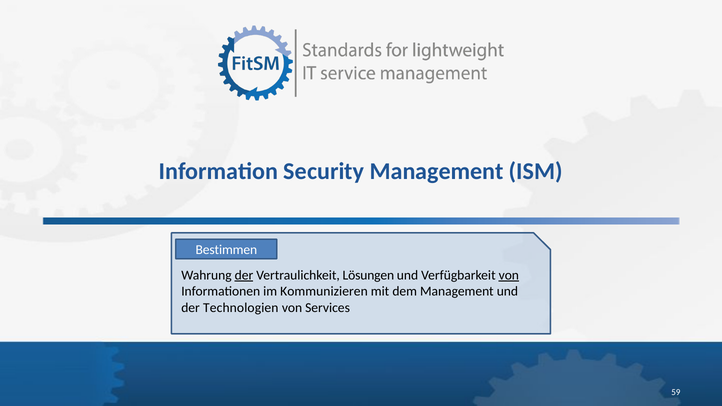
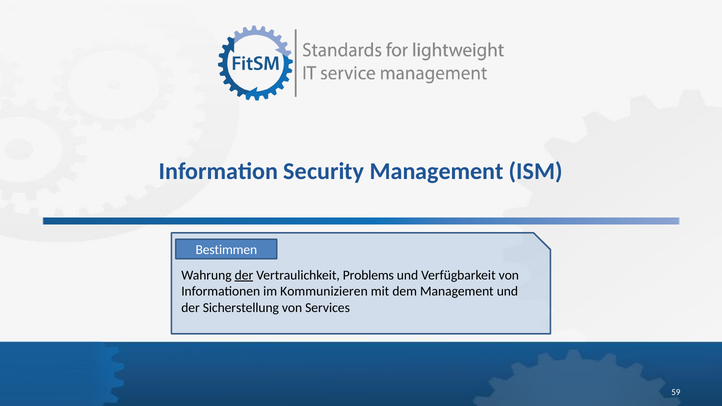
Lösungen: Lösungen -> Problems
von at (509, 275) underline: present -> none
Technologien: Technologien -> Sicherstellung
